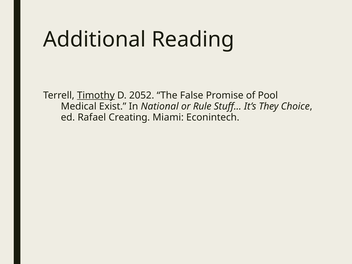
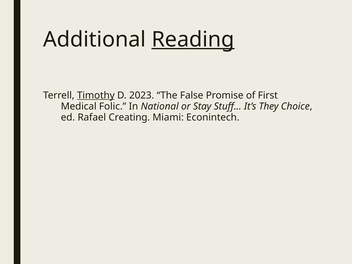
Reading underline: none -> present
2052: 2052 -> 2023
Pool: Pool -> First
Exist: Exist -> Folic
Rule: Rule -> Stay
